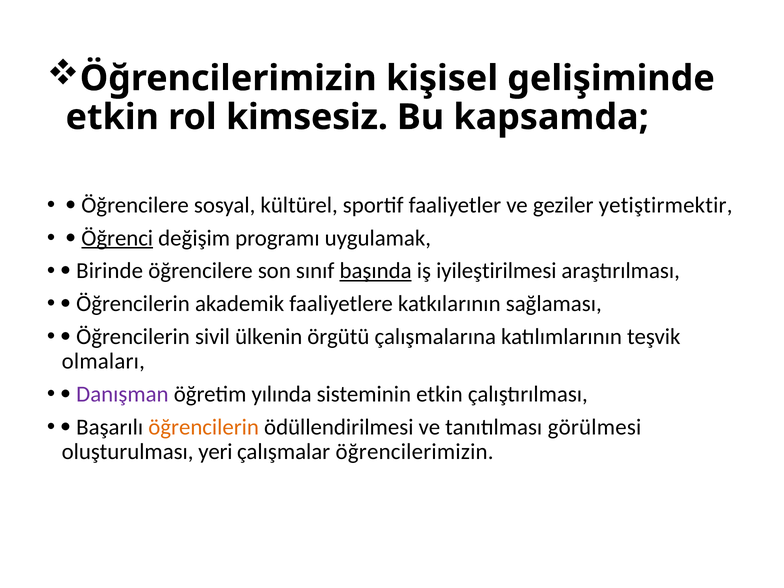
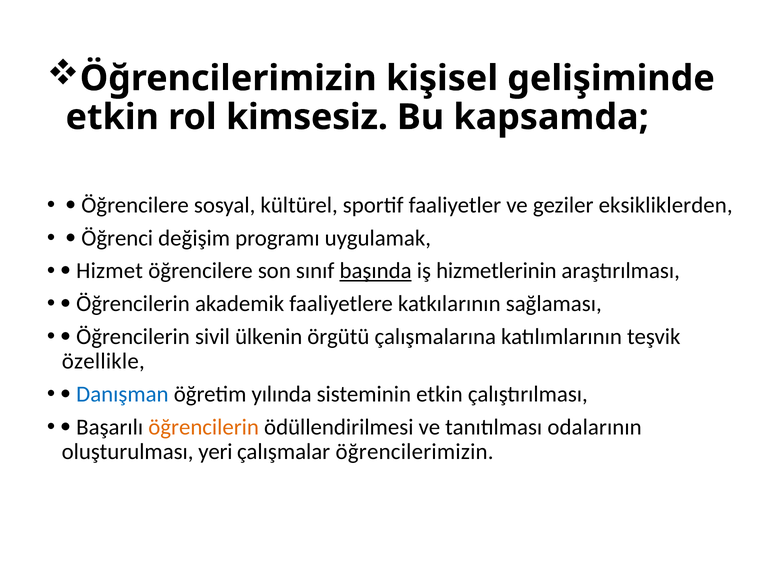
yetiştirmektir: yetiştirmektir -> eksikliklerden
Öğrenci underline: present -> none
Birinde: Birinde -> Hizmet
iyileştirilmesi: iyileştirilmesi -> hizmetlerinin
olmaları: olmaları -> özellikle
Danışman colour: purple -> blue
görülmesi: görülmesi -> odalarının
